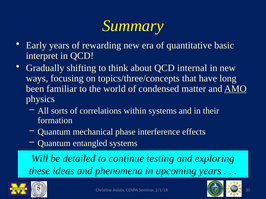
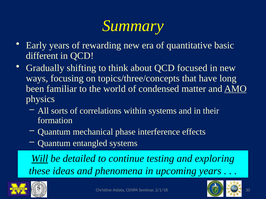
interpret: interpret -> different
internal: internal -> focused
Will underline: none -> present
